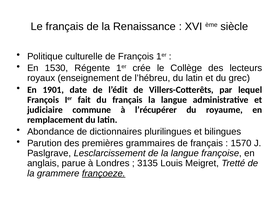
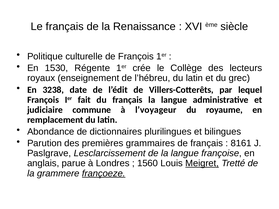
1901: 1901 -> 3238
l’récupérer: l’récupérer -> l’voyageur
1570: 1570 -> 8161
3135: 3135 -> 1560
Meigret underline: none -> present
